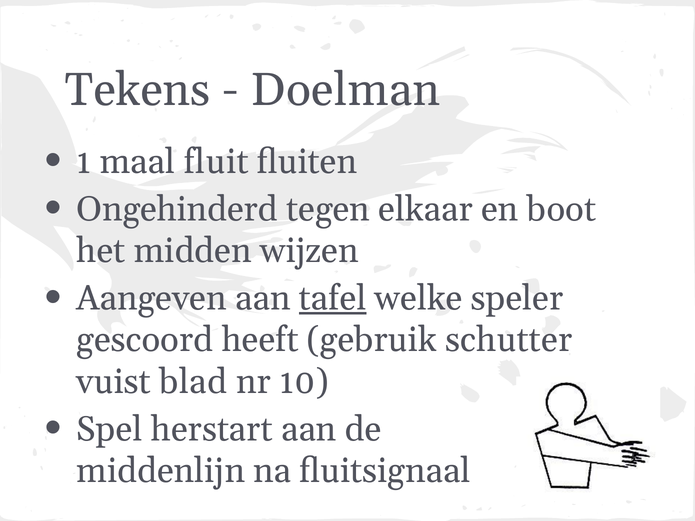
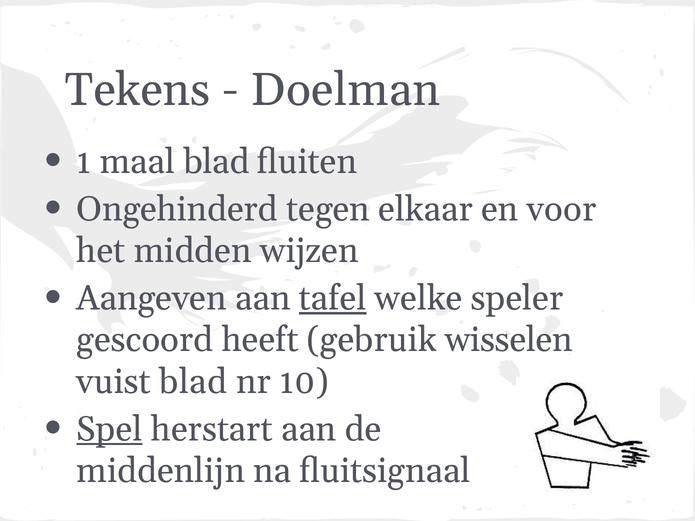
maal fluit: fluit -> blad
boot: boot -> voor
schutter: schutter -> wisselen
Spel underline: none -> present
